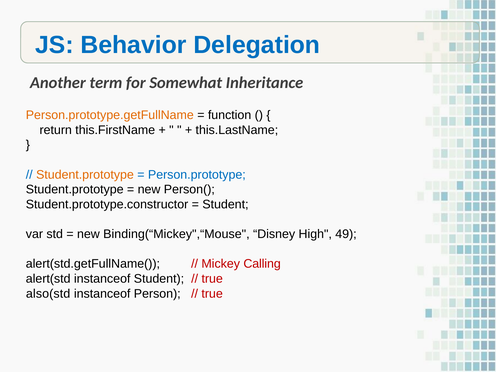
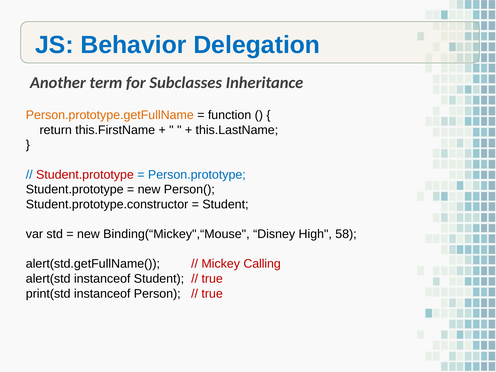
Somewhat: Somewhat -> Subclasses
Student.prototype at (85, 175) colour: orange -> red
49: 49 -> 58
also(std: also(std -> print(std
